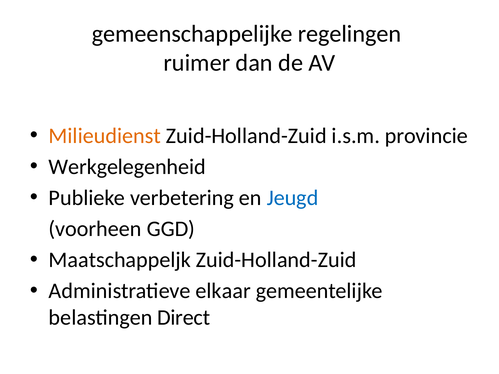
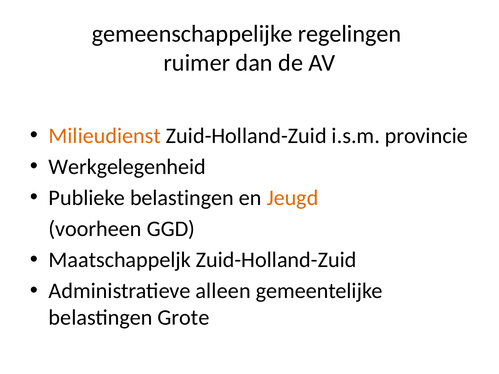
Publieke verbetering: verbetering -> belastingen
Jeugd colour: blue -> orange
elkaar: elkaar -> alleen
Direct: Direct -> Grote
